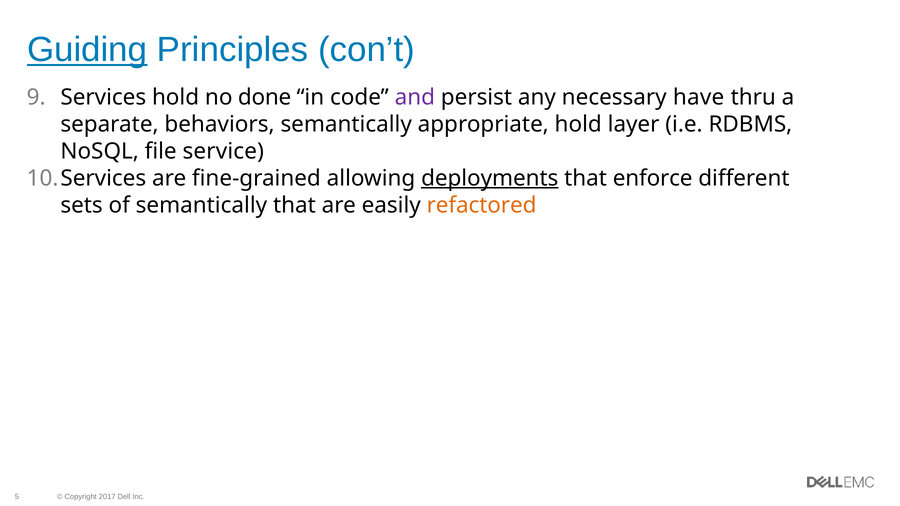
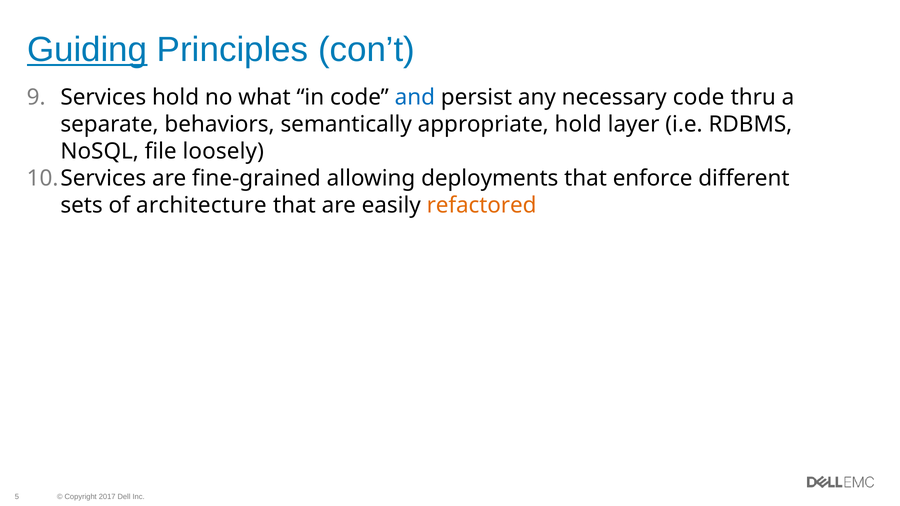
done: done -> what
and colour: purple -> blue
necessary have: have -> code
service: service -> loosely
deployments underline: present -> none
of semantically: semantically -> architecture
